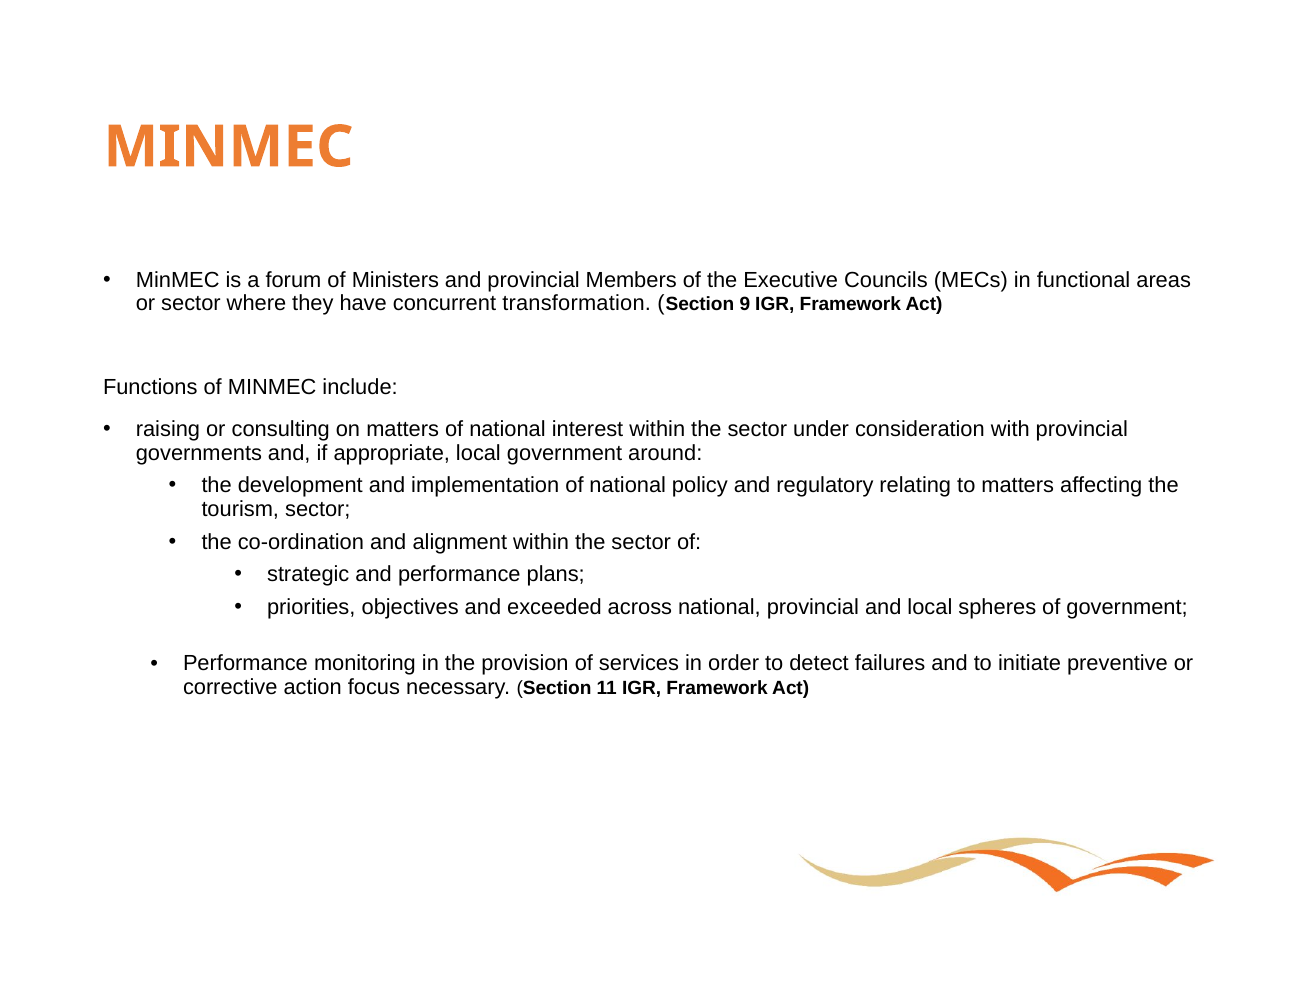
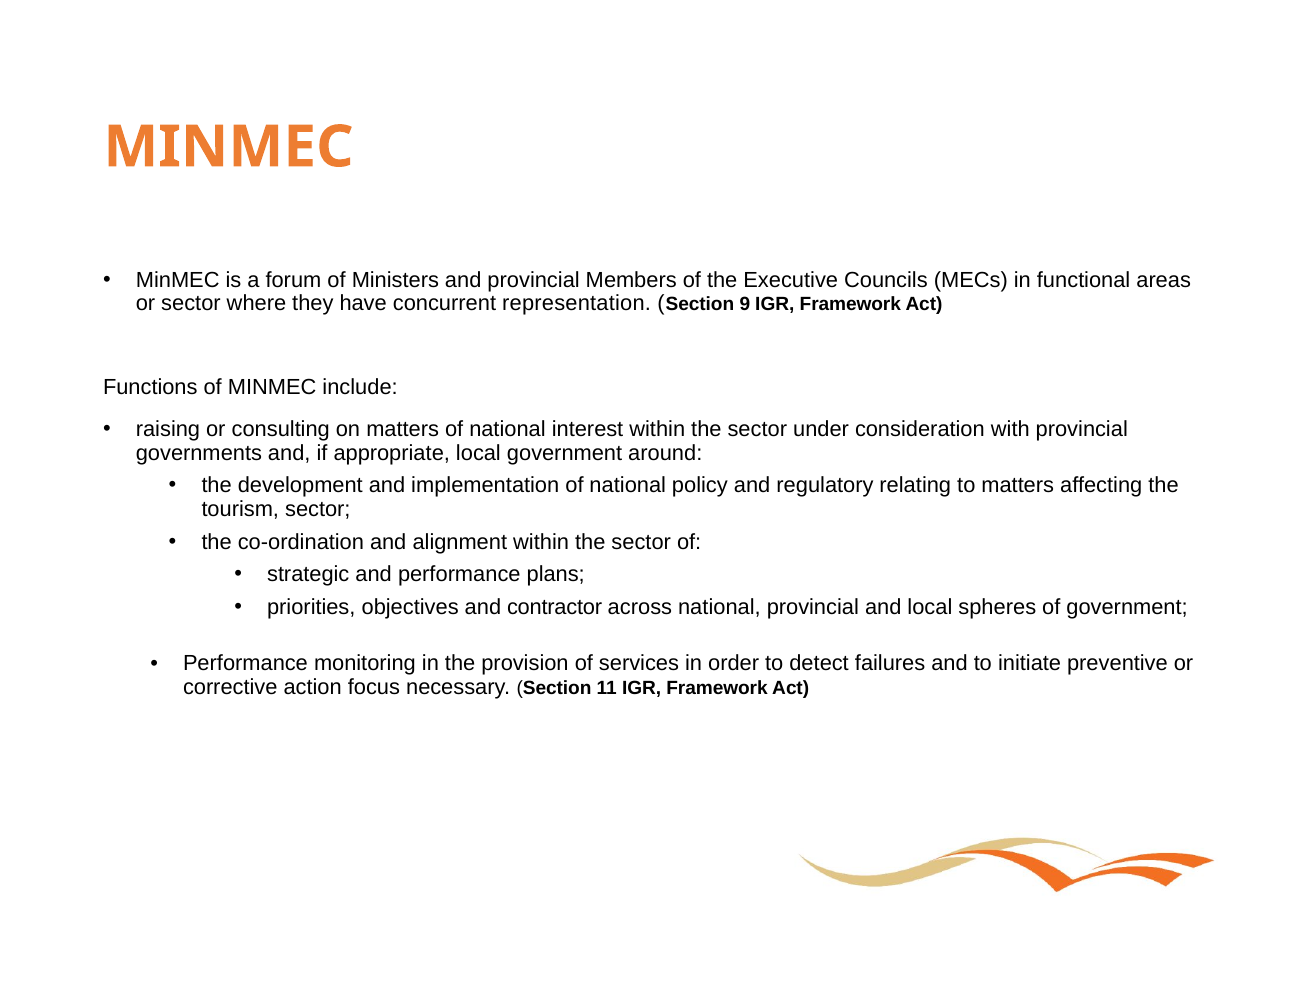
transformation: transformation -> representation
exceeded: exceeded -> contractor
